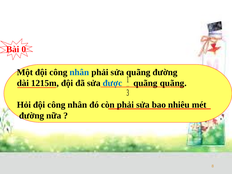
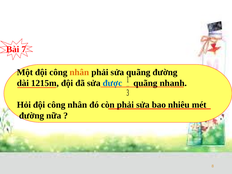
0: 0 -> 7
nhân at (79, 72) colour: blue -> orange
quãng quãng: quãng -> nhanh
